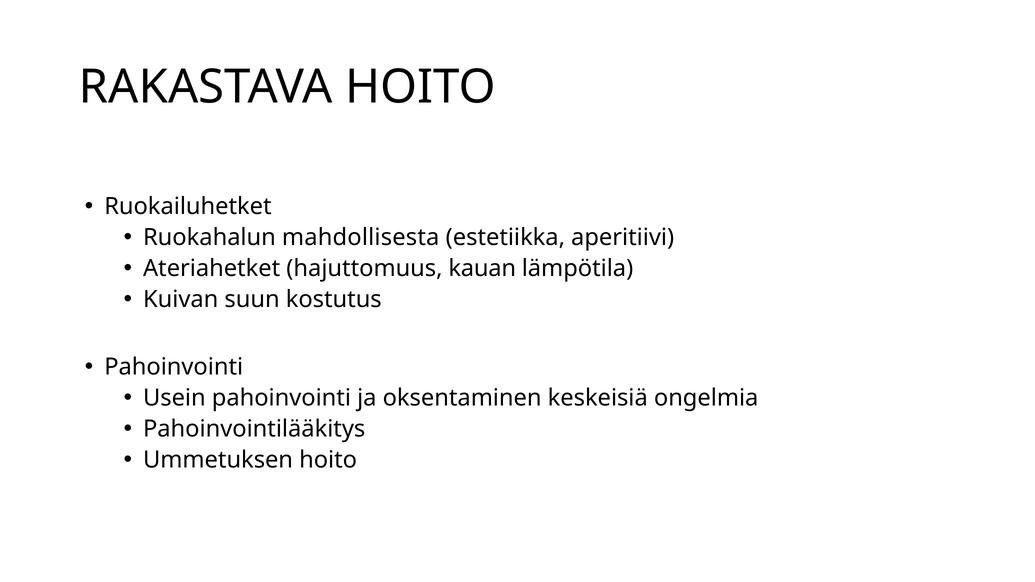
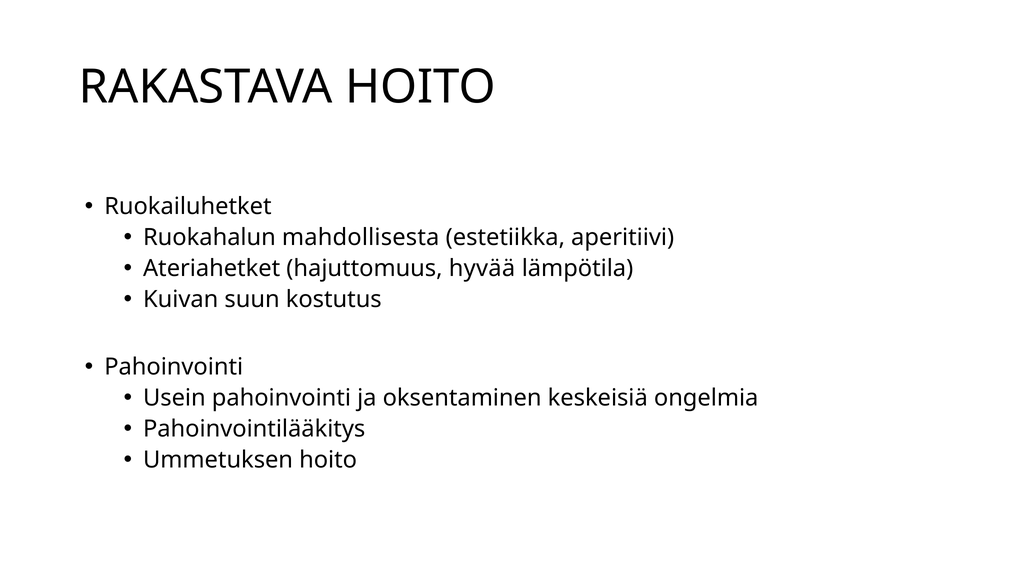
kauan: kauan -> hyvää
